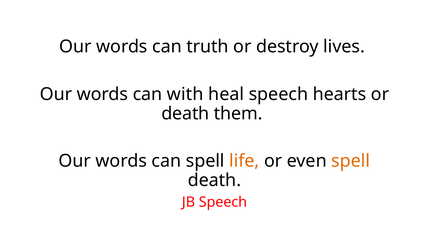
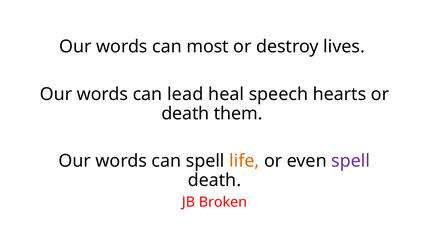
truth: truth -> most
with: with -> lead
spell at (351, 161) colour: orange -> purple
JB Speech: Speech -> Broken
